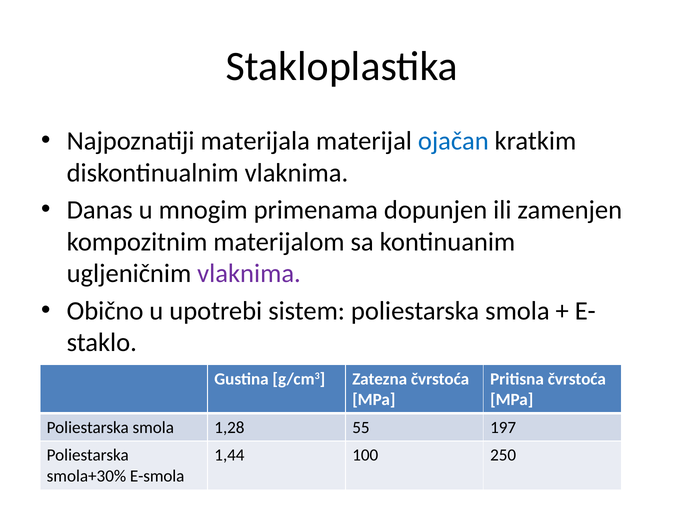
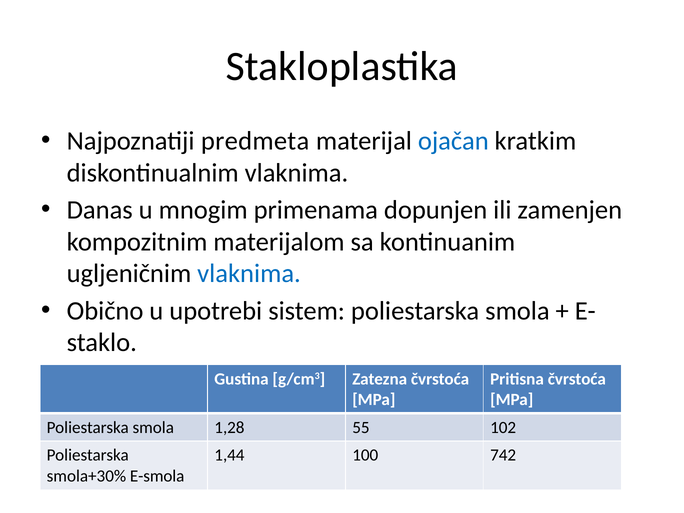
materijala: materijala -> predmeta
vlaknima at (249, 274) colour: purple -> blue
197: 197 -> 102
250: 250 -> 742
